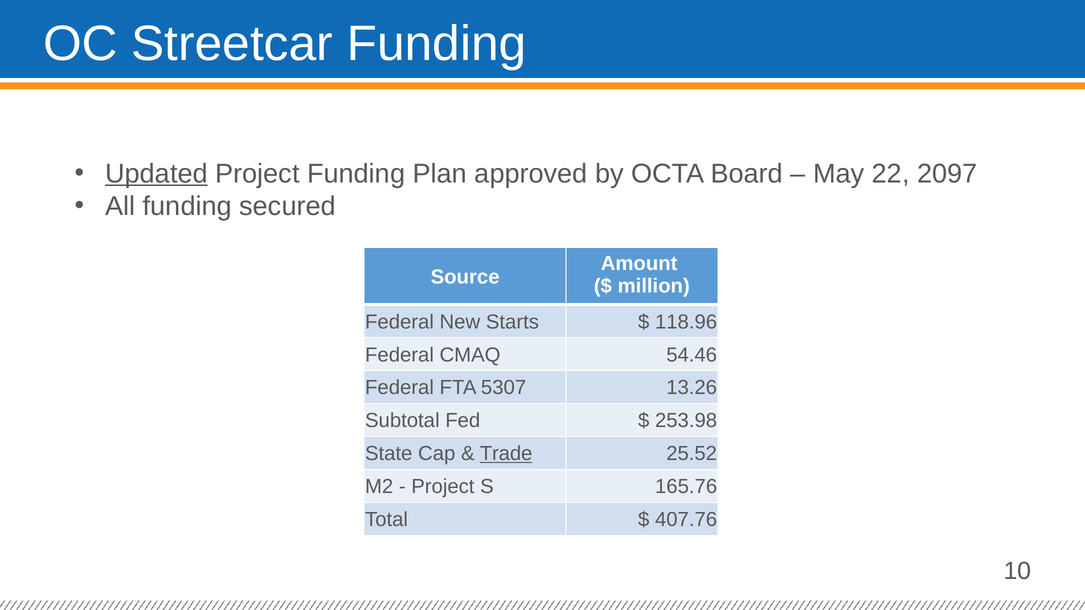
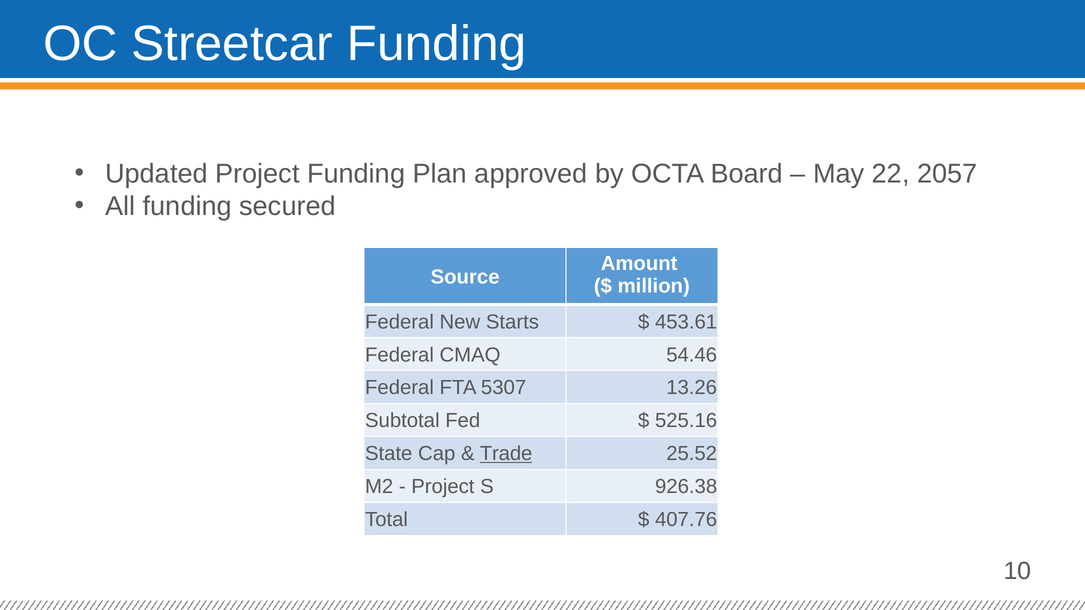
Updated underline: present -> none
2097: 2097 -> 2057
118.96: 118.96 -> 453.61
253.98: 253.98 -> 525.16
165.76: 165.76 -> 926.38
